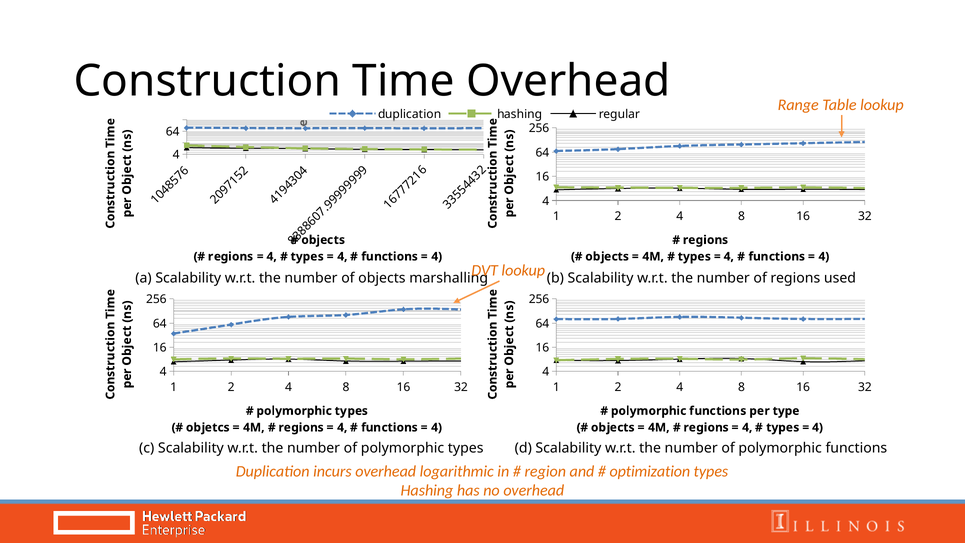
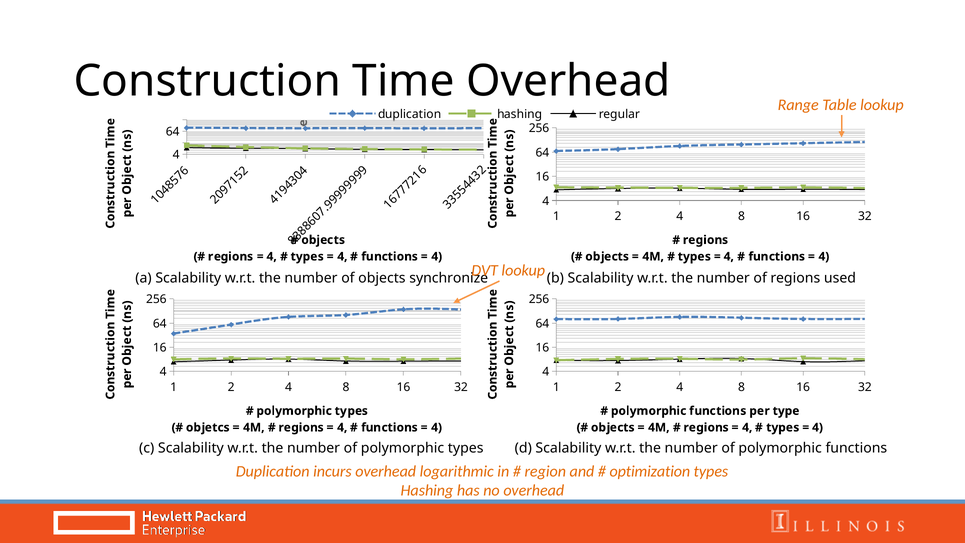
marshalling: marshalling -> synchronize
